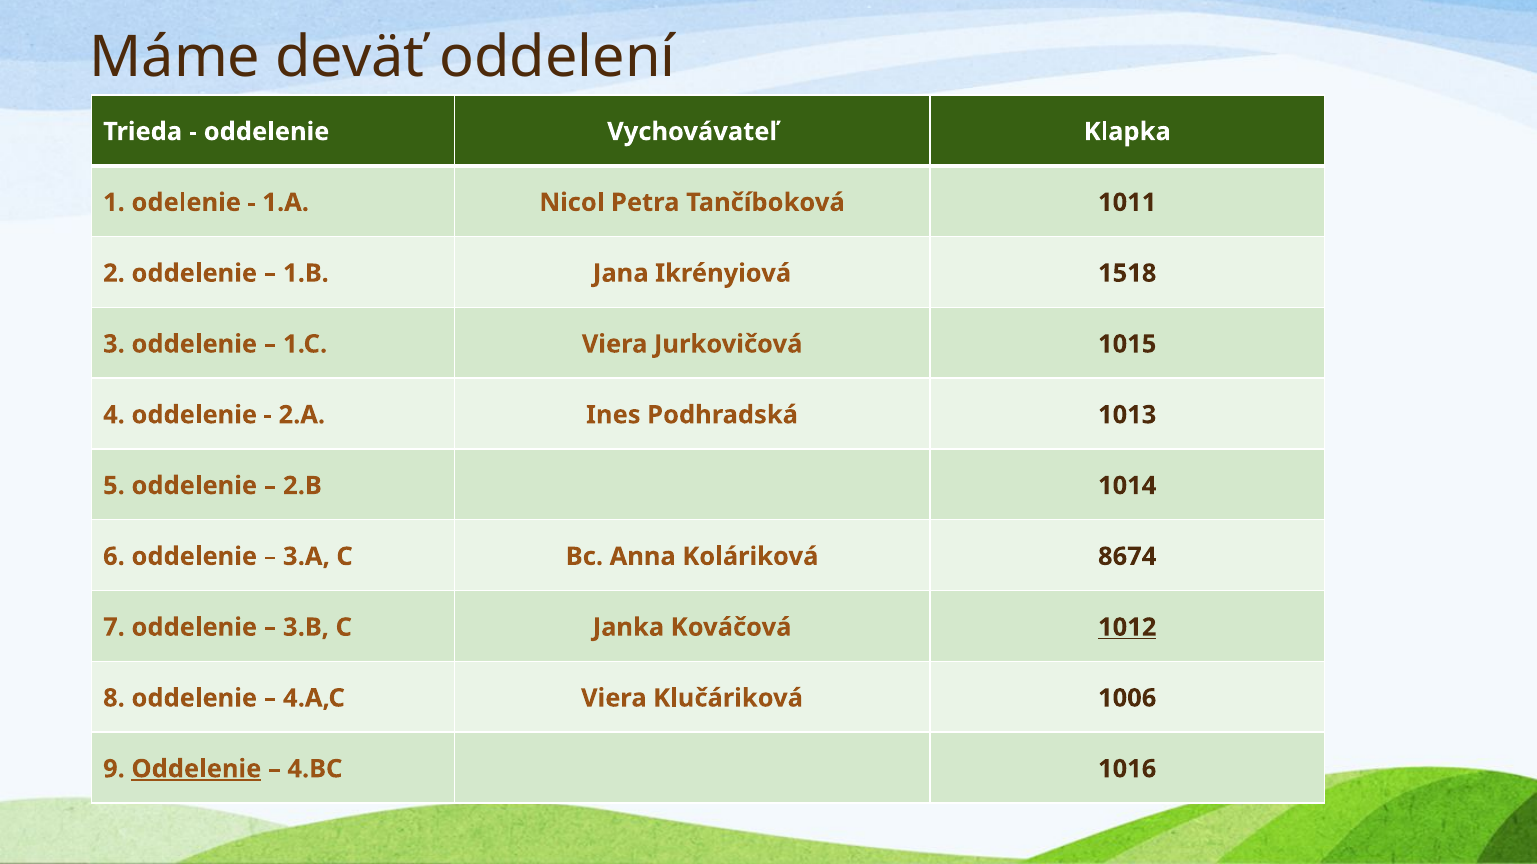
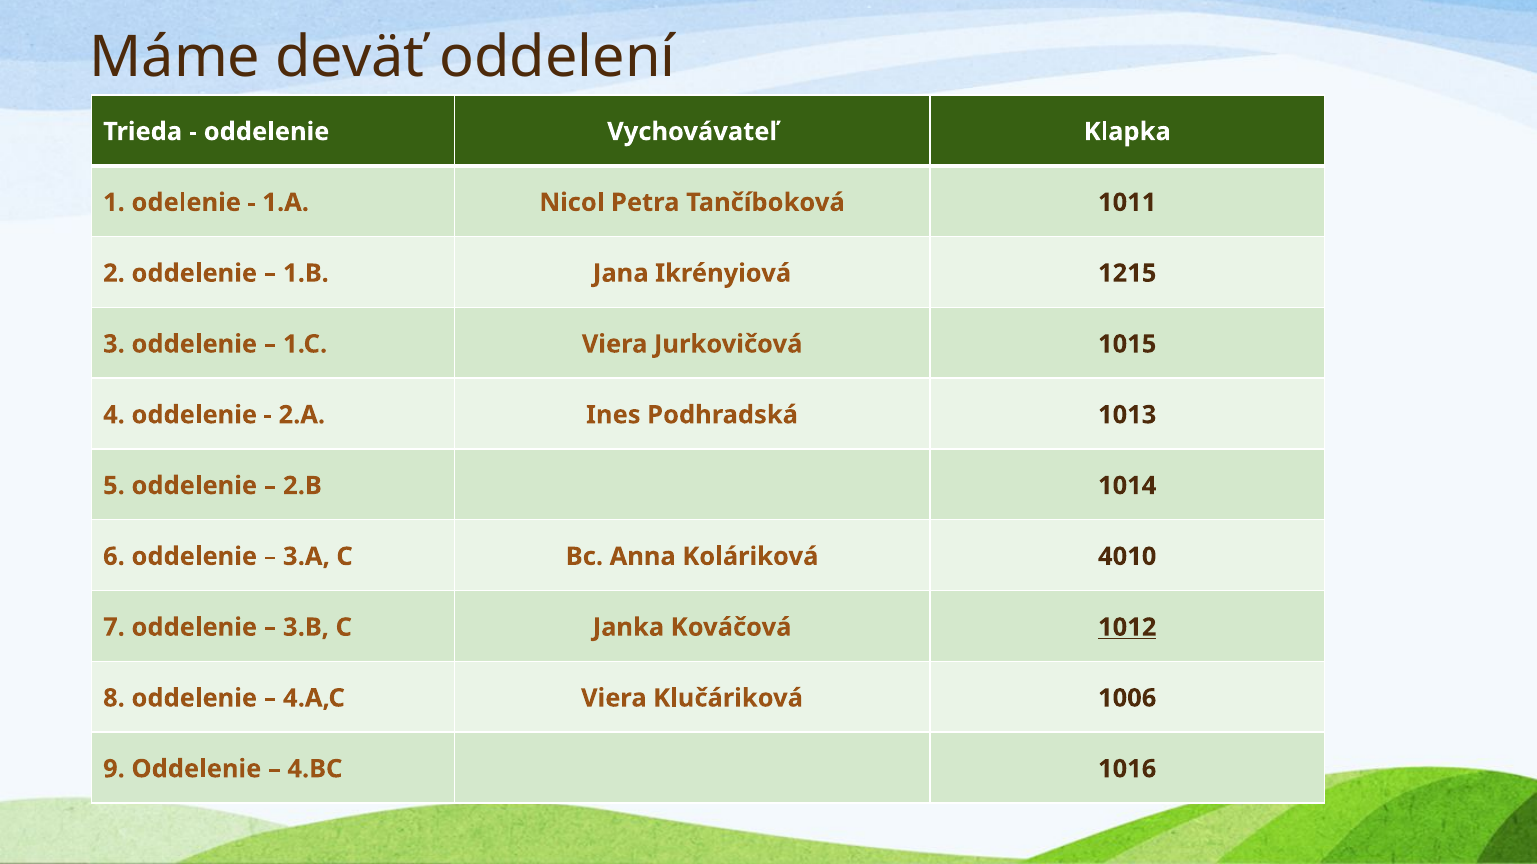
1518: 1518 -> 1215
8674: 8674 -> 4010
Oddelenie at (196, 769) underline: present -> none
